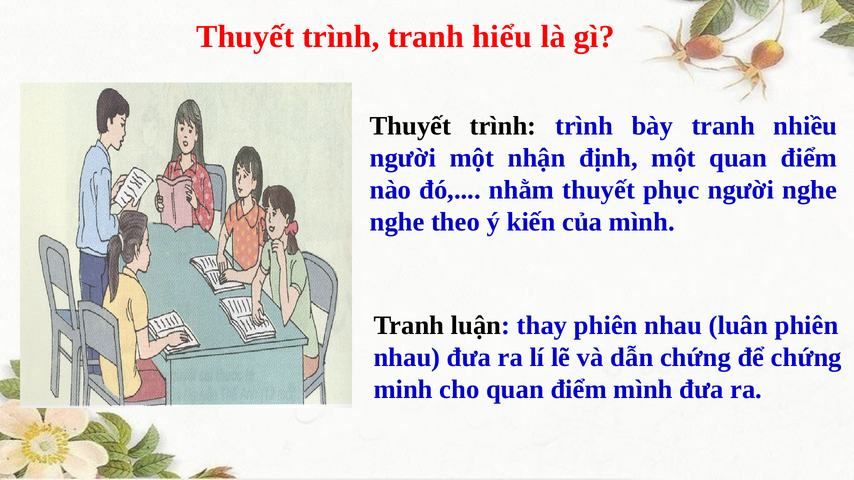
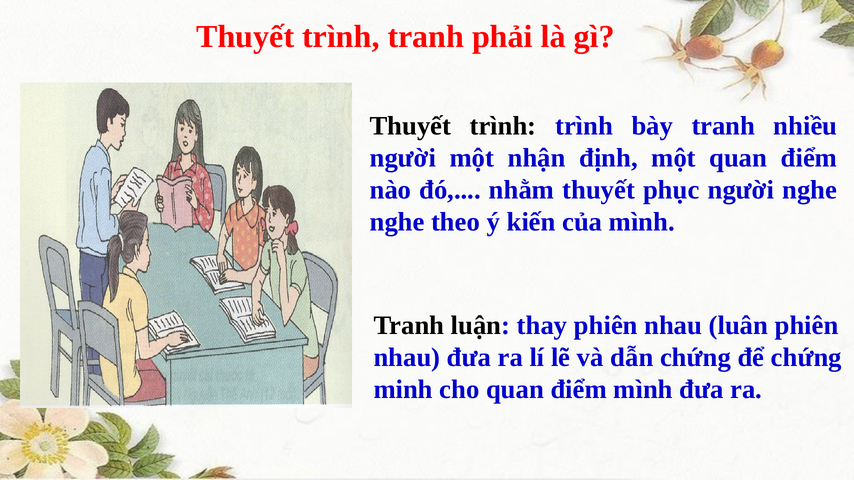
hiểu: hiểu -> phải
